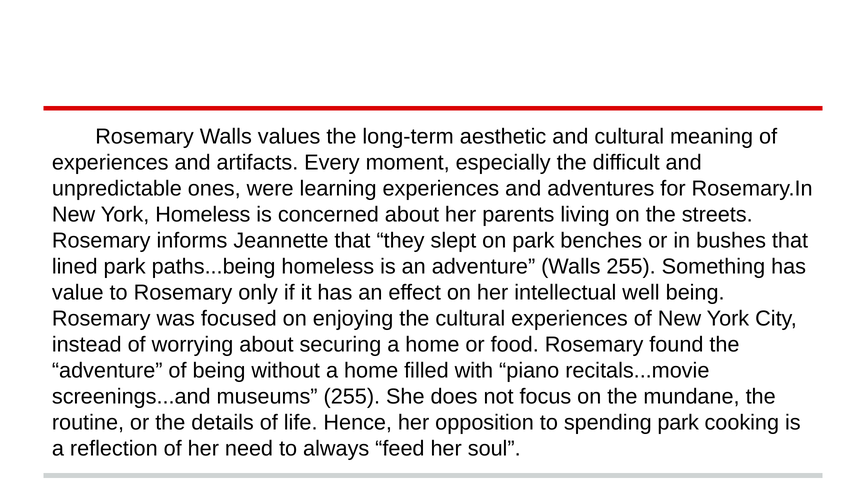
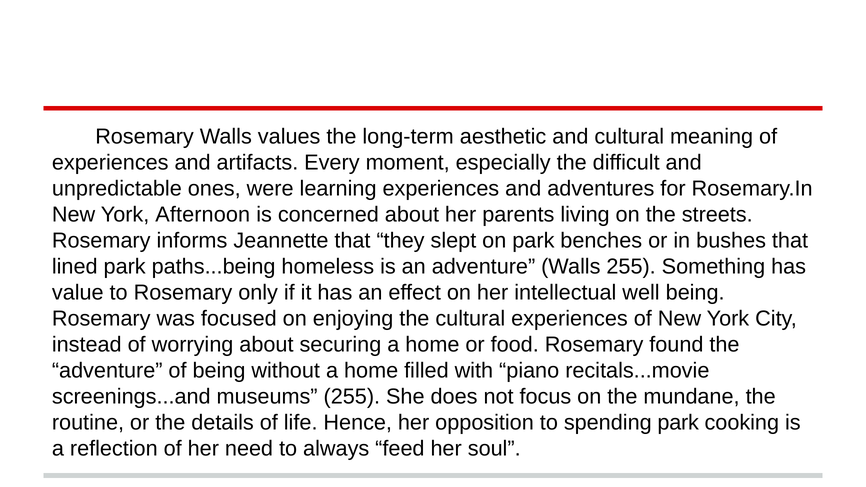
York Homeless: Homeless -> Afternoon
